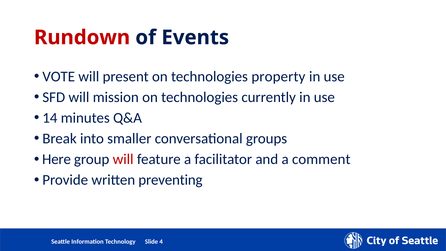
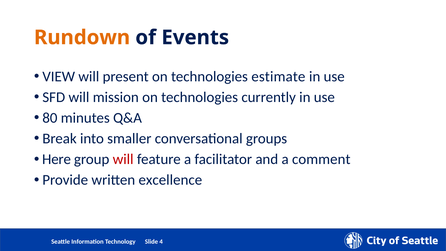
Rundown colour: red -> orange
VOTE: VOTE -> VIEW
property: property -> estimate
14: 14 -> 80
preventing: preventing -> excellence
